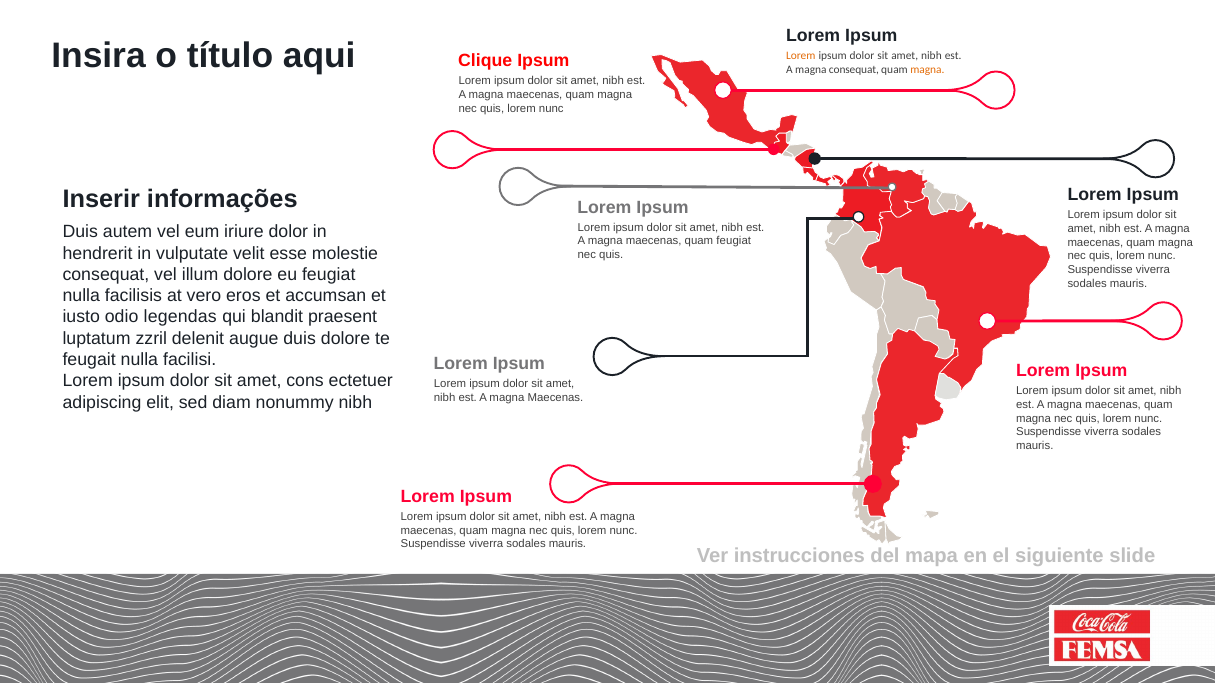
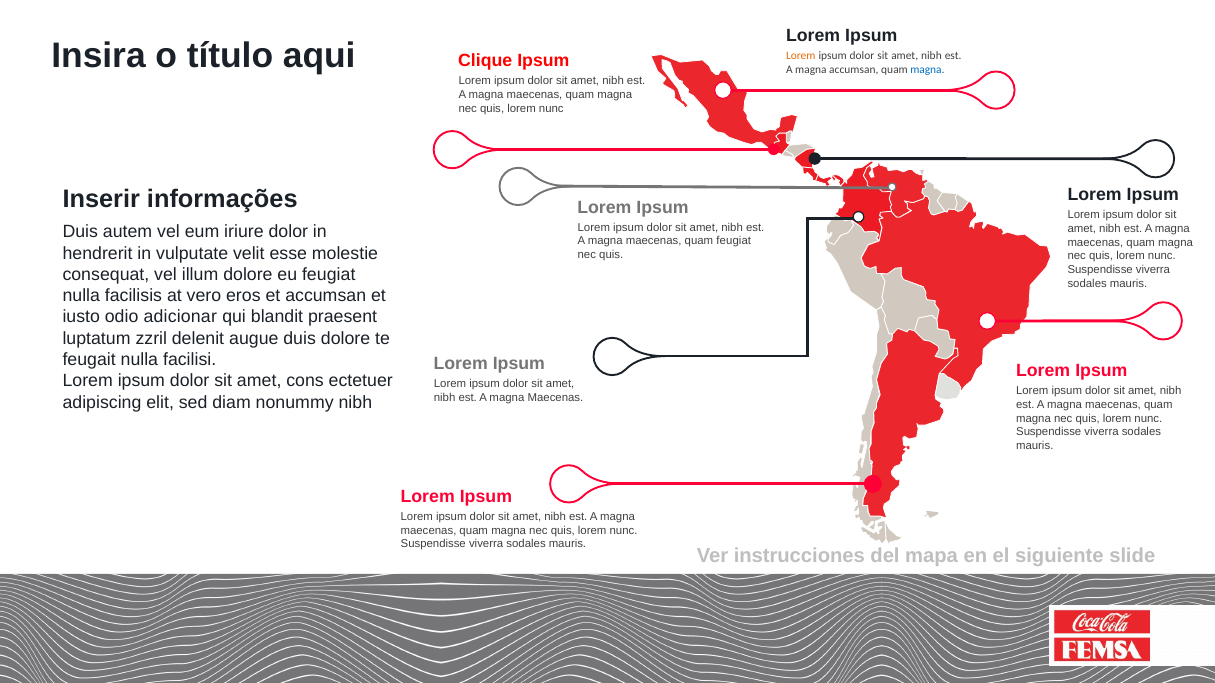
magna consequat: consequat -> accumsan
magna at (927, 70) colour: orange -> blue
legendas: legendas -> adicionar
